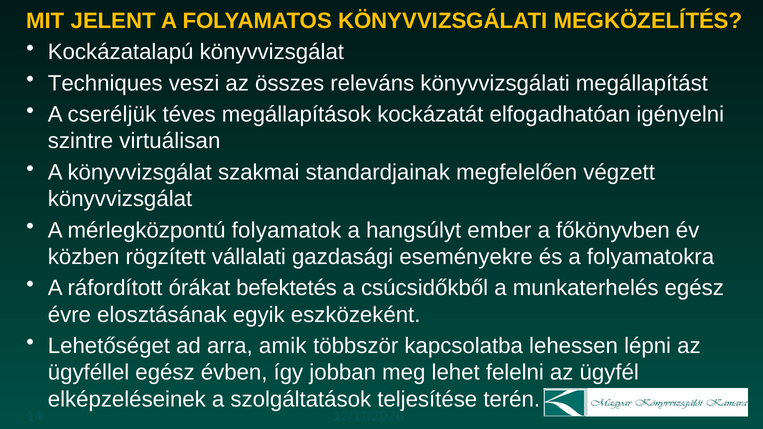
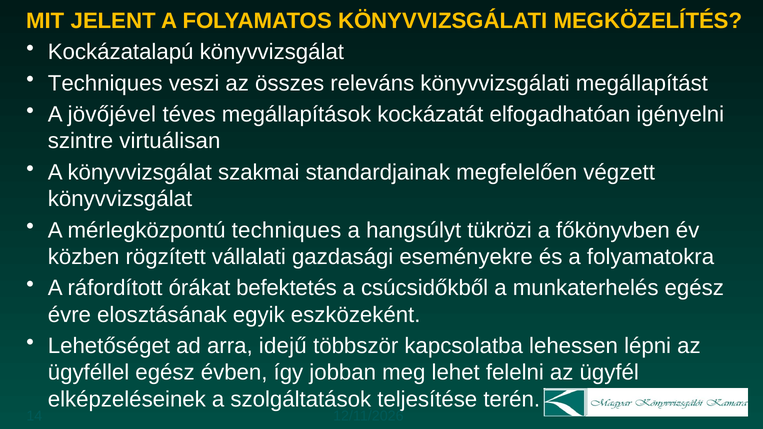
cseréljük: cseréljük -> jövőjével
mérlegközpontú folyamatok: folyamatok -> techniques
ember: ember -> tükrözi
amik: amik -> idejű
